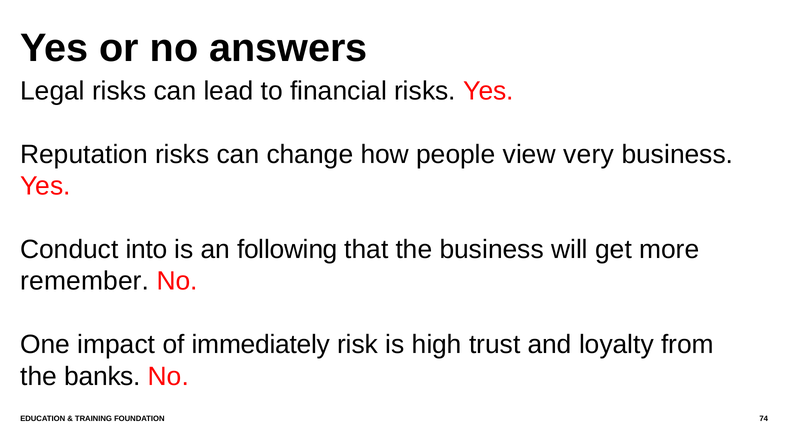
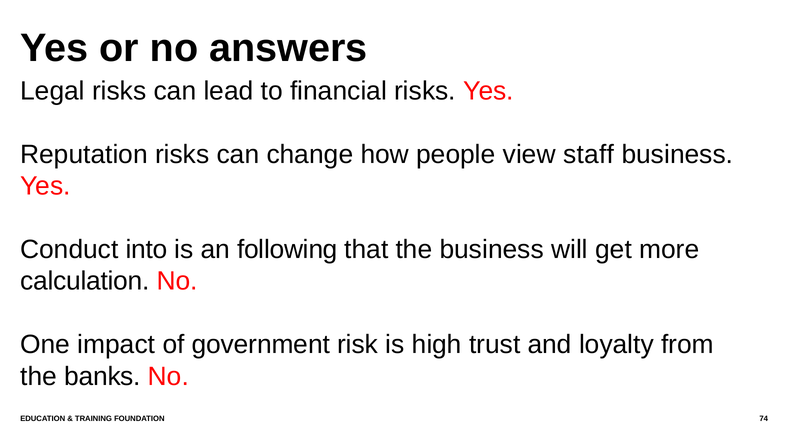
very: very -> staff
remember: remember -> calculation
immediately: immediately -> government
